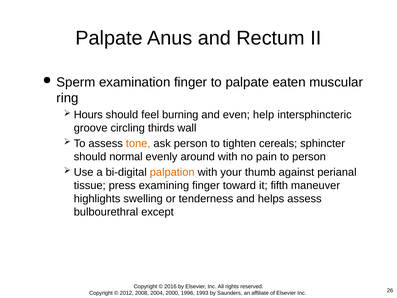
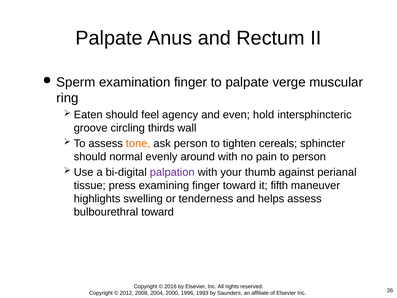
eaten: eaten -> verge
Hours: Hours -> Eaten
burning: burning -> agency
help: help -> hold
palpation colour: orange -> purple
bulbourethral except: except -> toward
